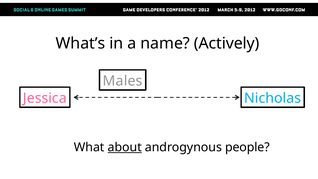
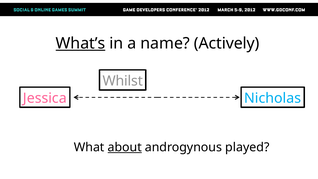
What’s underline: none -> present
Males: Males -> Whilst
people: people -> played
